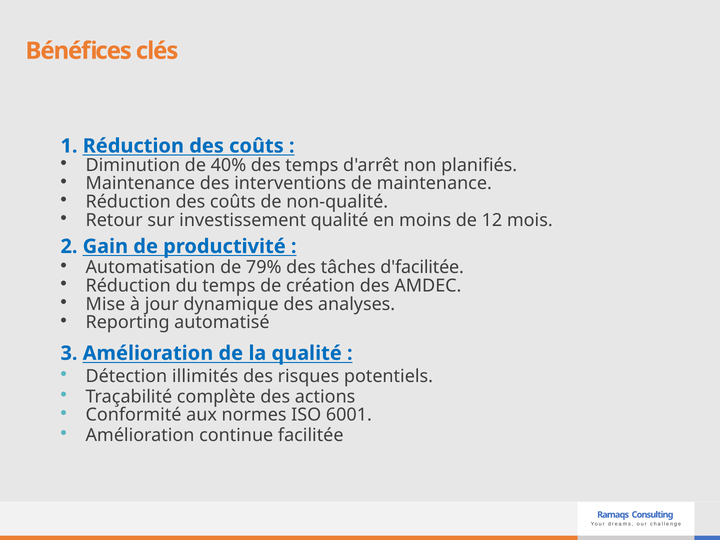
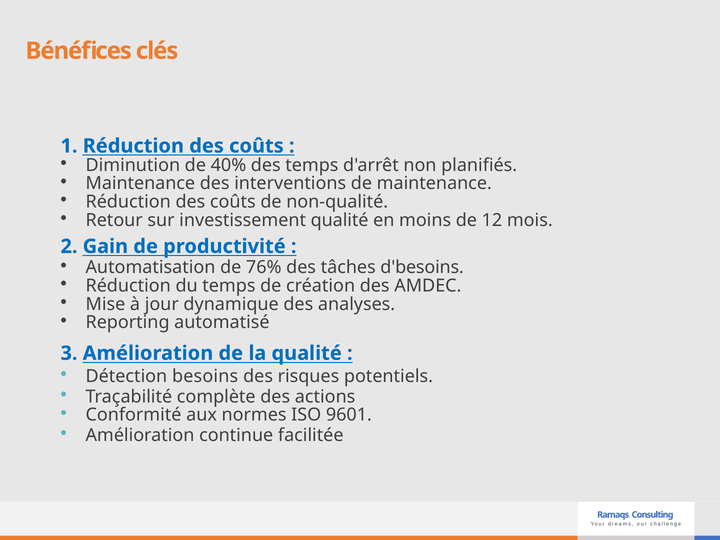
79%: 79% -> 76%
d'facilitée: d'facilitée -> d'besoins
illimités: illimités -> besoins
6001: 6001 -> 9601
